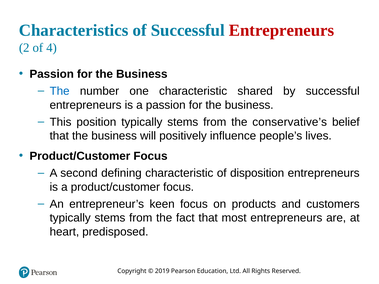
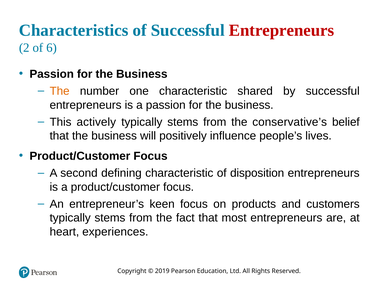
4: 4 -> 6
The at (60, 91) colour: blue -> orange
position: position -> actively
predisposed: predisposed -> experiences
